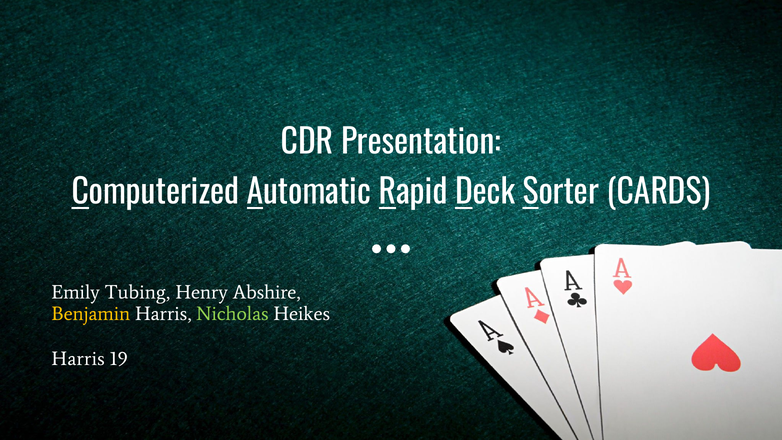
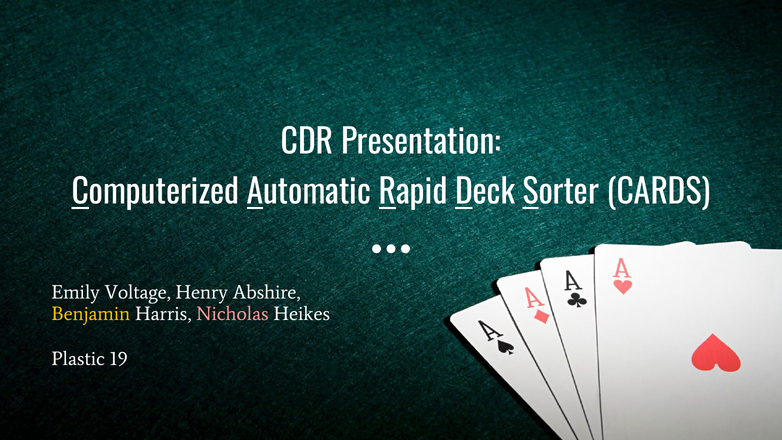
Tubing: Tubing -> Voltage
Nicholas colour: light green -> pink
Harris at (78, 359): Harris -> Plastic
